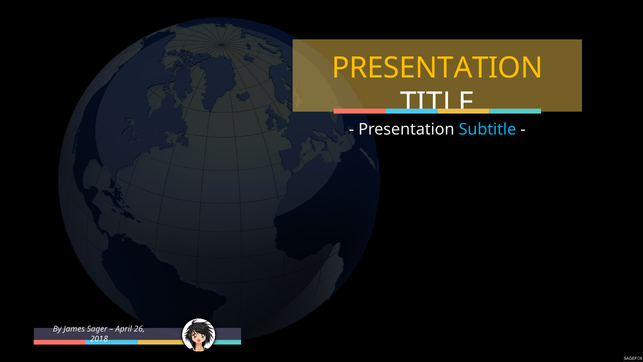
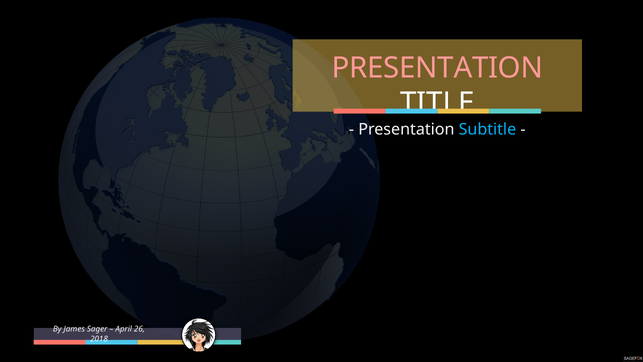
PRESENTATION at (437, 68) colour: yellow -> pink
